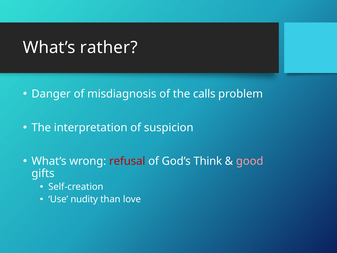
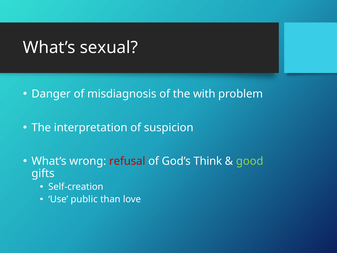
rather: rather -> sexual
calls: calls -> with
good colour: pink -> light green
nudity: nudity -> public
